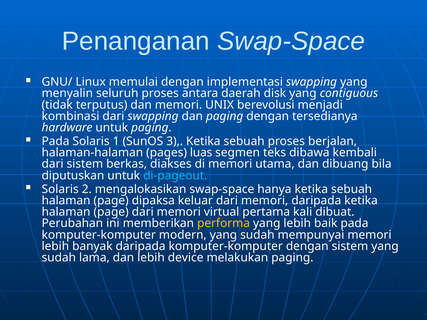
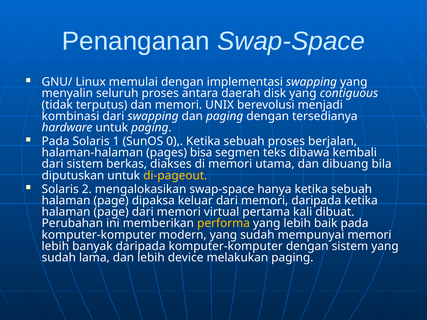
3: 3 -> 0
luas: luas -> bisa
di-pageout colour: light blue -> yellow
